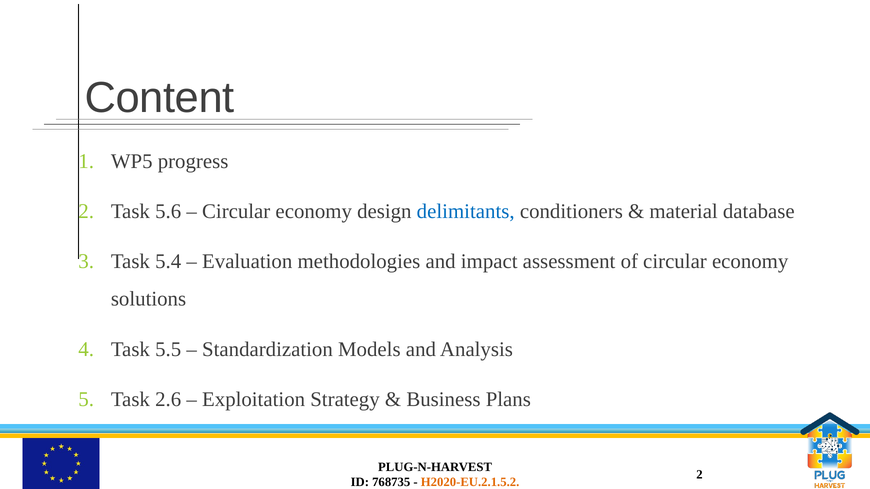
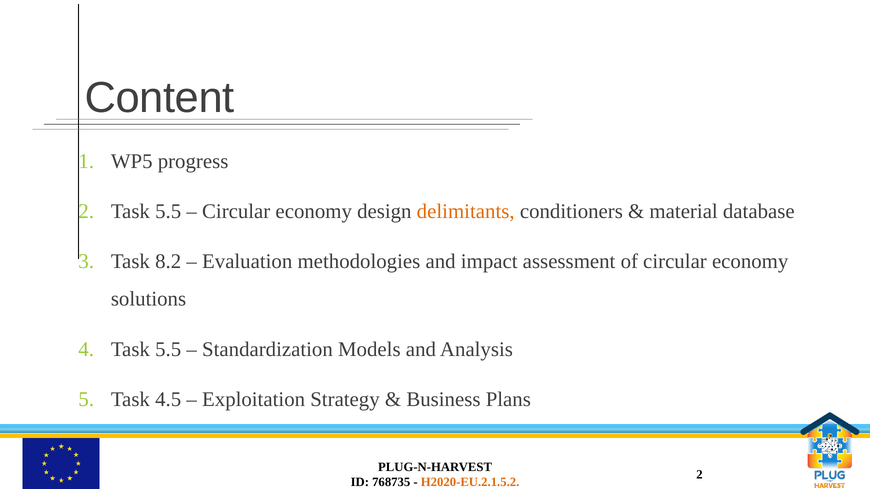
2 Task 5.6: 5.6 -> 5.5
delimitants colour: blue -> orange
5.4: 5.4 -> 8.2
2.6: 2.6 -> 4.5
